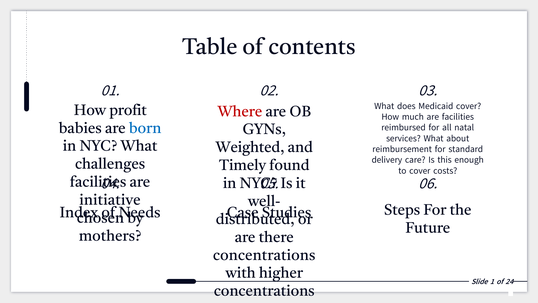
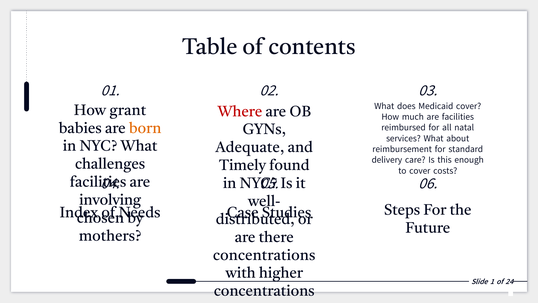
profit: profit -> grant
born colour: blue -> orange
Weighted: Weighted -> Adequate
initiative: initiative -> involving
